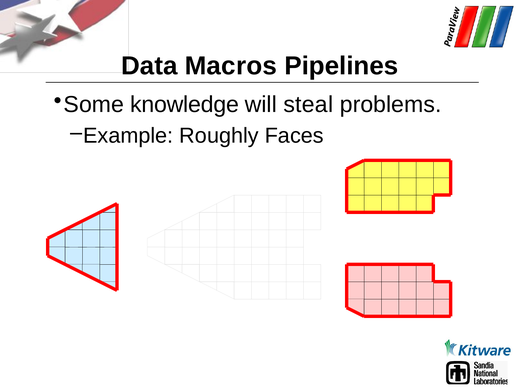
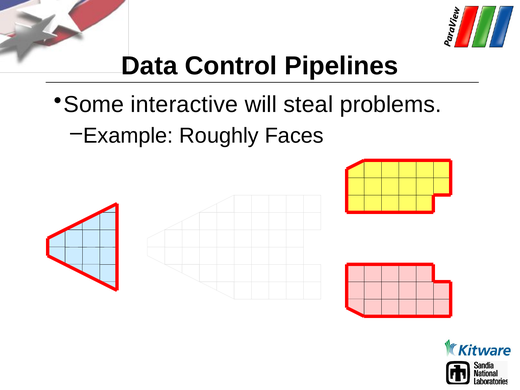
Macros: Macros -> Control
knowledge: knowledge -> interactive
